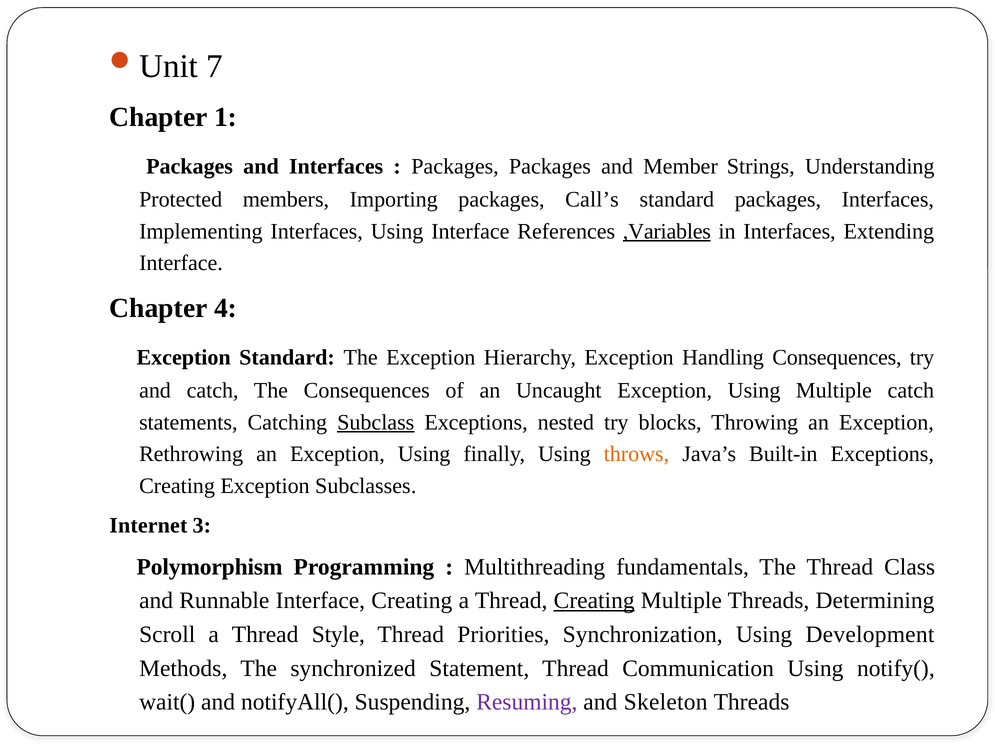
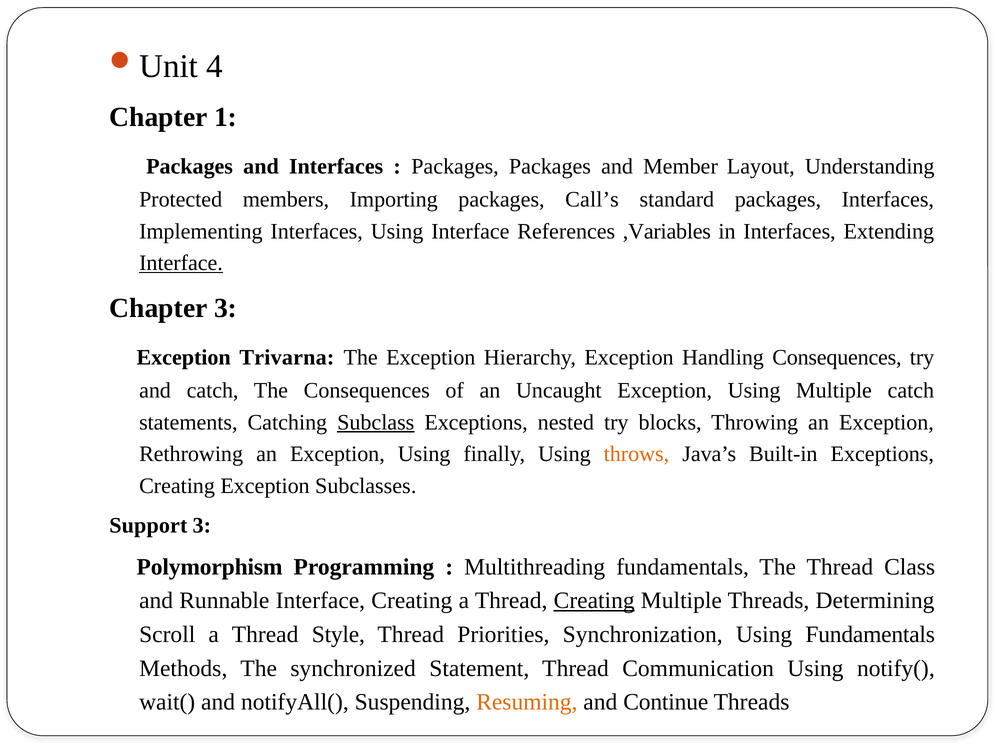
7: 7 -> 4
Strings: Strings -> Layout
,Variables underline: present -> none
Interface at (181, 263) underline: none -> present
Chapter 4: 4 -> 3
Exception Standard: Standard -> Trivarna
Internet: Internet -> Support
Using Development: Development -> Fundamentals
Resuming colour: purple -> orange
Skeleton: Skeleton -> Continue
